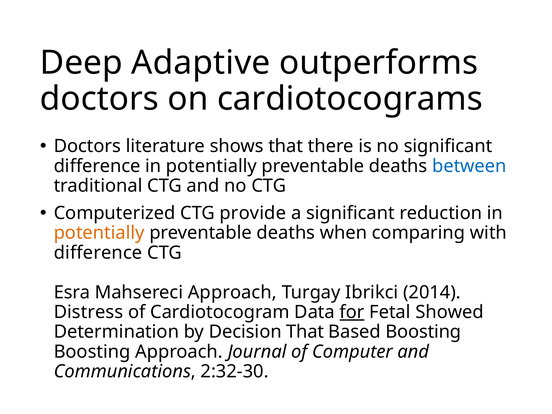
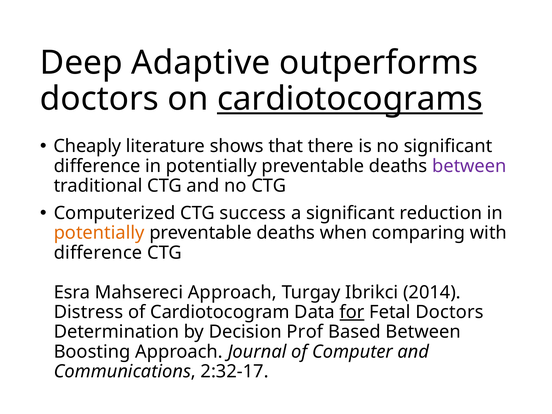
cardiotocograms underline: none -> present
Doctors at (87, 146): Doctors -> Cheaply
between at (469, 166) colour: blue -> purple
provide: provide -> success
Fetal Showed: Showed -> Doctors
Decision That: That -> Prof
Based Boosting: Boosting -> Between
2:32-30: 2:32-30 -> 2:32-17
